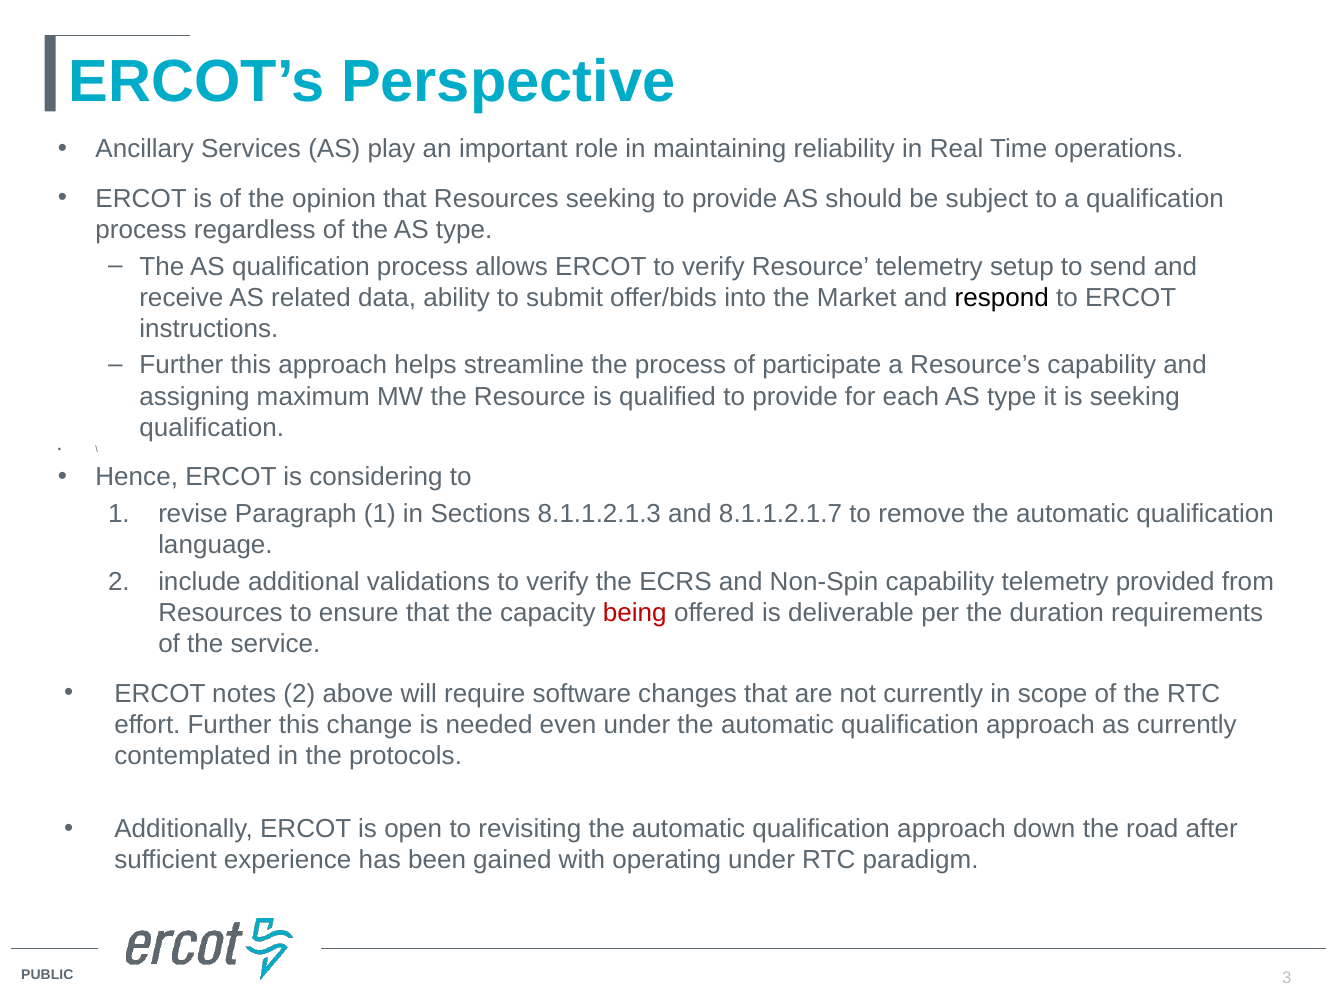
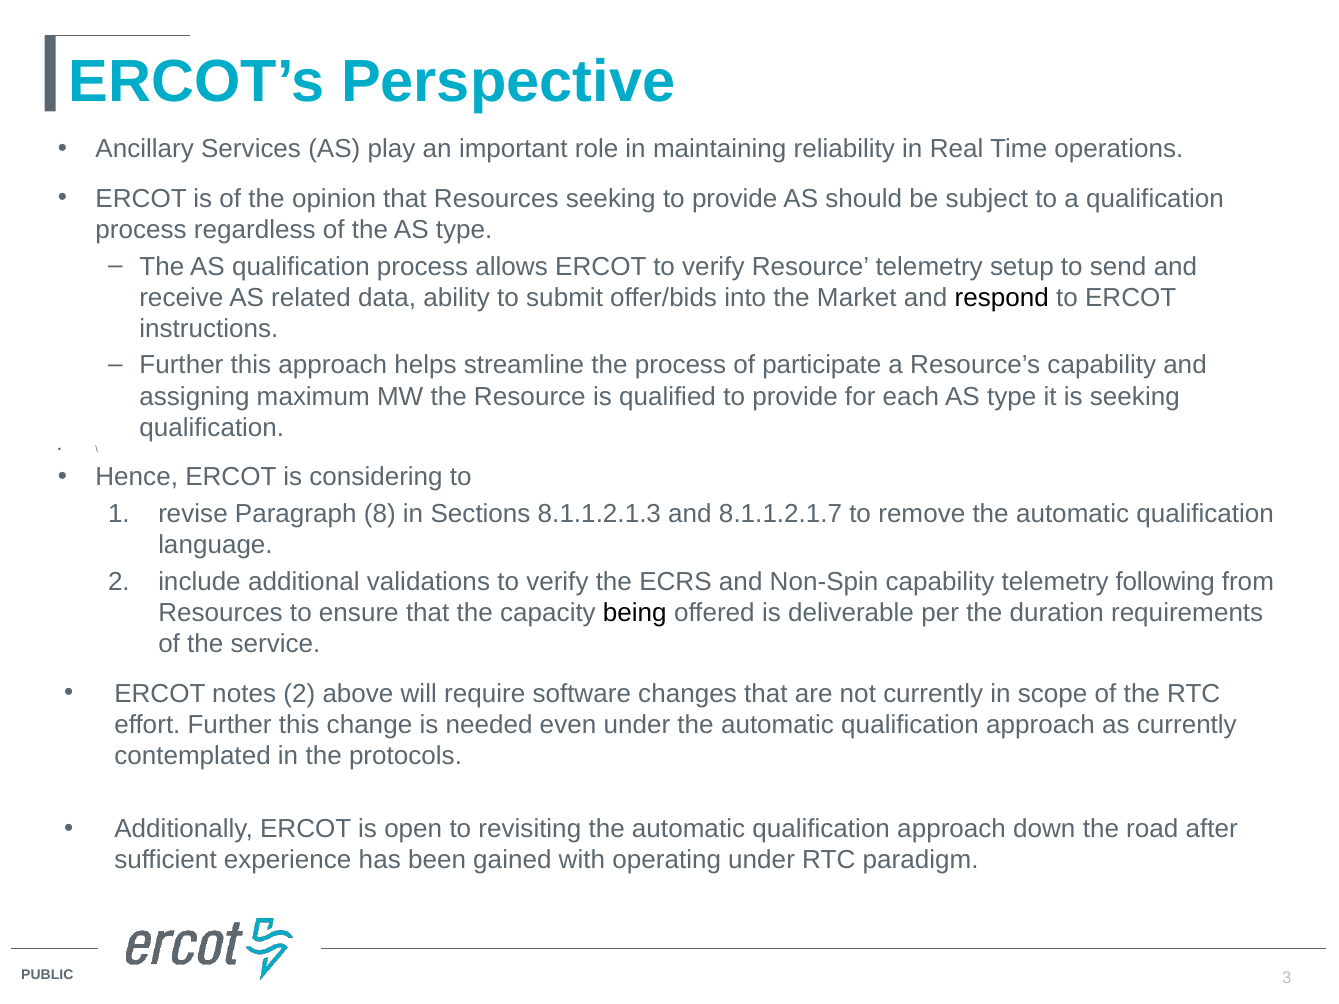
Paragraph 1: 1 -> 8
provided: provided -> following
being colour: red -> black
